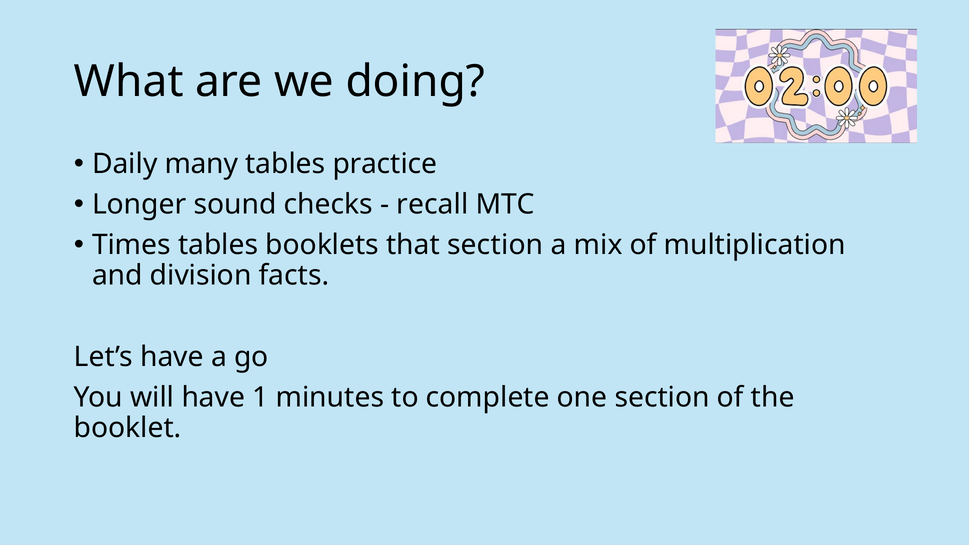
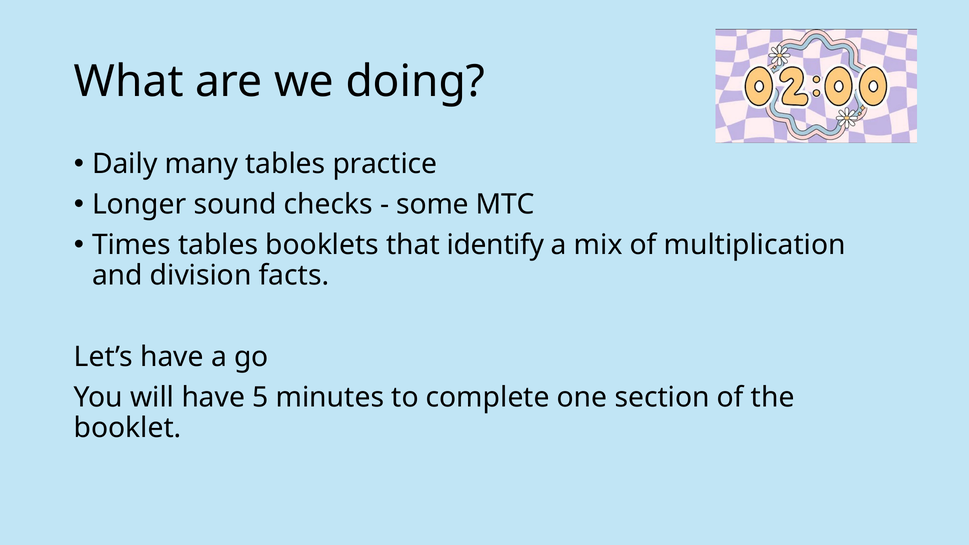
recall: recall -> some
that section: section -> identify
1: 1 -> 5
